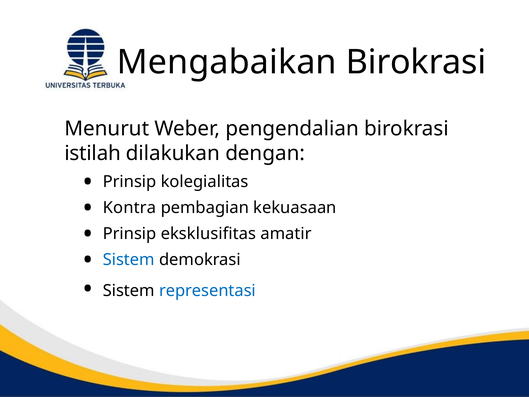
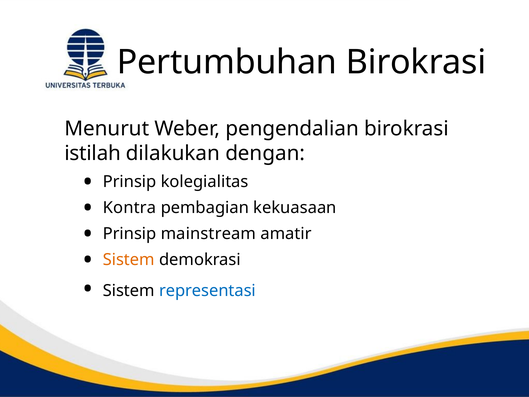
Mengabaikan: Mengabaikan -> Pertumbuhan
eksklusifitas: eksklusifitas -> mainstream
Sistem at (129, 260) colour: blue -> orange
